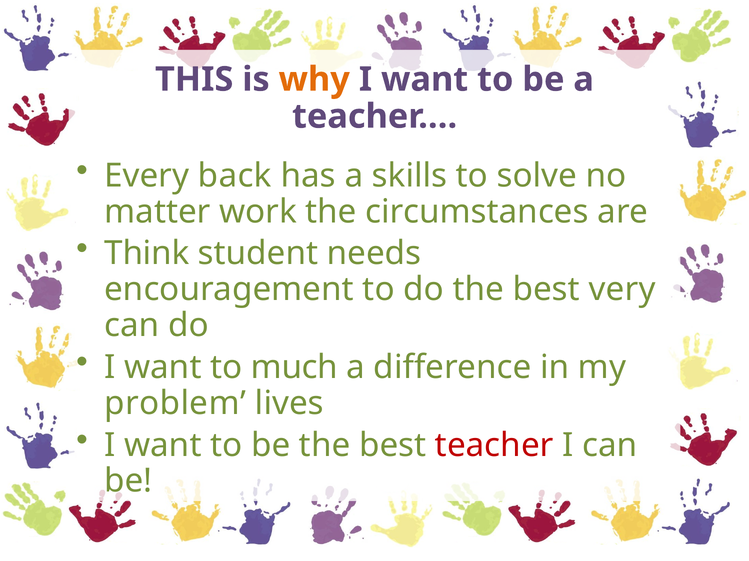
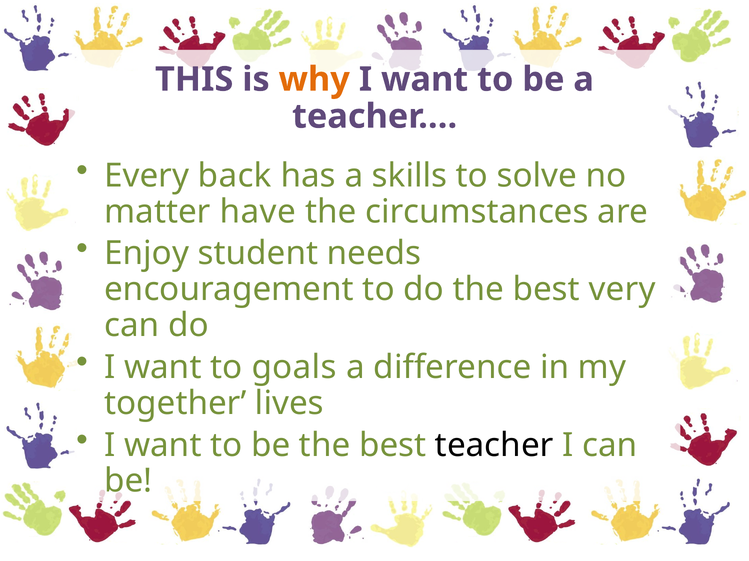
work: work -> have
Think: Think -> Enjoy
much: much -> goals
problem: problem -> together
teacher colour: red -> black
